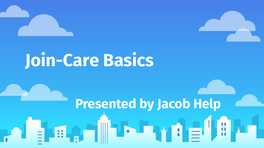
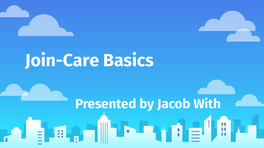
Help: Help -> With
